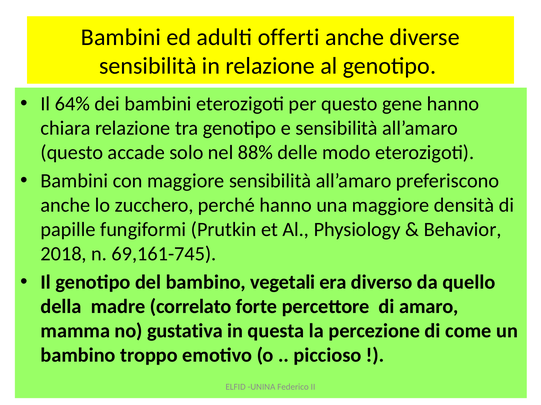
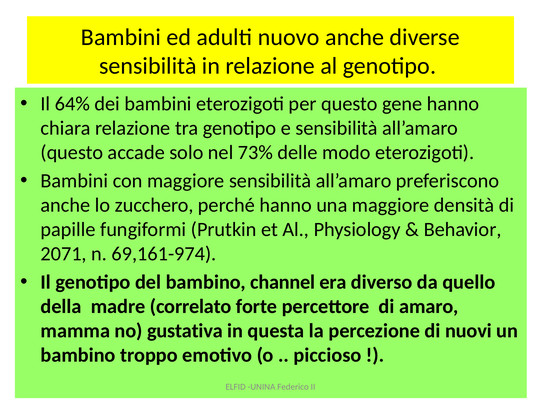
offerti: offerti -> nuovo
88%: 88% -> 73%
2018: 2018 -> 2071
69,161-745: 69,161-745 -> 69,161-974
vegetali: vegetali -> channel
come: come -> nuovi
